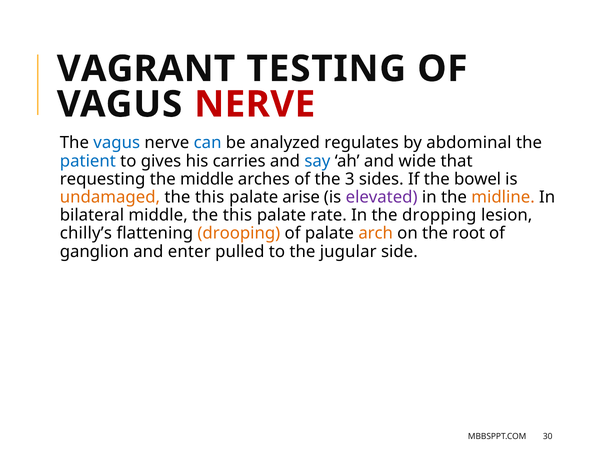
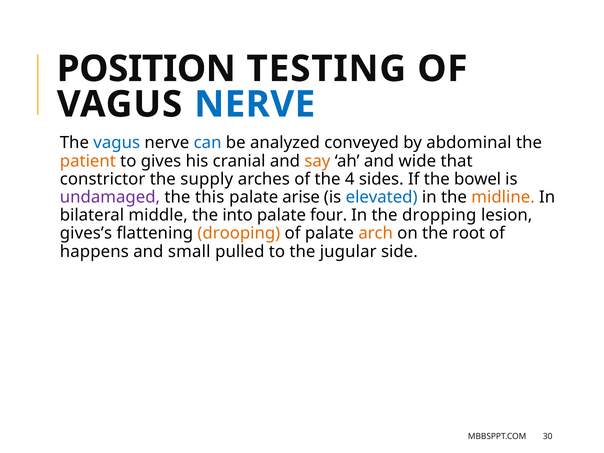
VAGRANT: VAGRANT -> POSITION
NERVE at (255, 104) colour: red -> blue
regulates: regulates -> conveyed
patient colour: blue -> orange
carries: carries -> cranial
say colour: blue -> orange
requesting: requesting -> constrictor
the middle: middle -> supply
3: 3 -> 4
undamaged colour: orange -> purple
elevated colour: purple -> blue
this at (237, 215): this -> into
rate: rate -> four
chilly’s: chilly’s -> gives’s
ganglion: ganglion -> happens
enter: enter -> small
